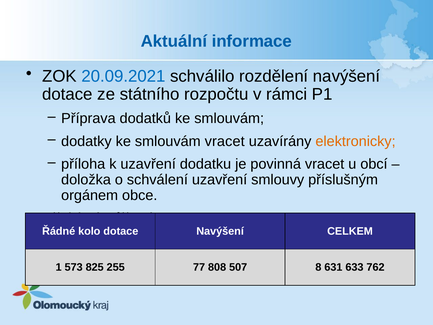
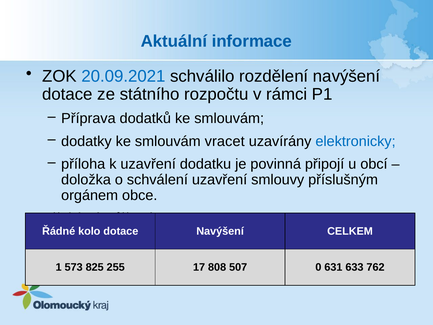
elektronicky colour: orange -> blue
povinná vracet: vracet -> připojí
77: 77 -> 17
8: 8 -> 0
